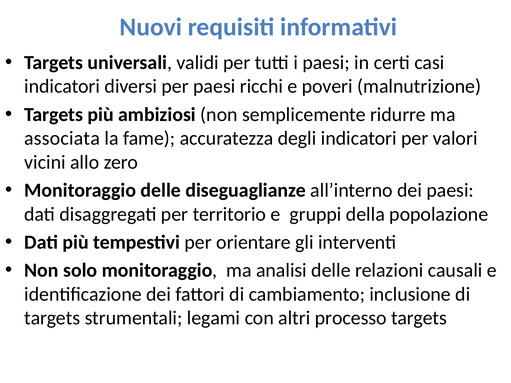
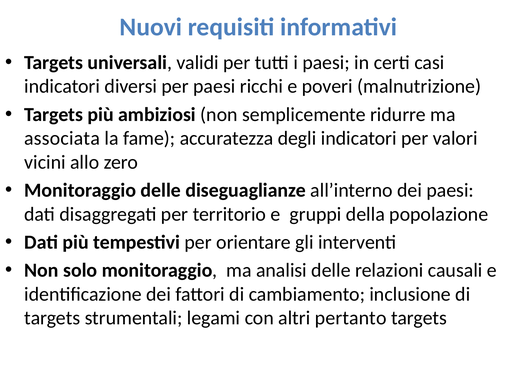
processo: processo -> pertanto
